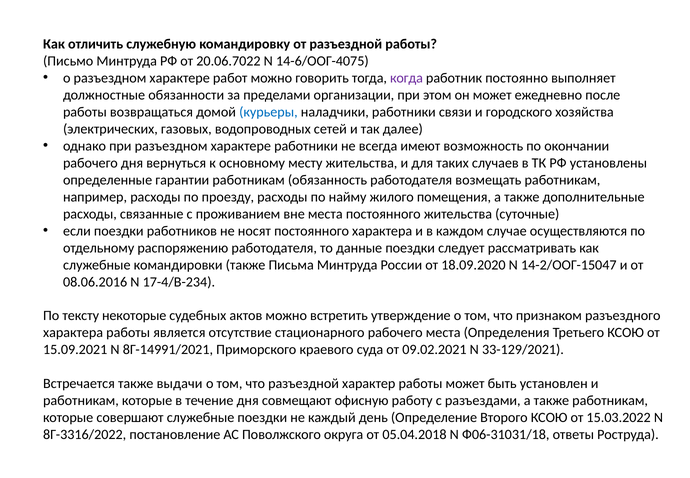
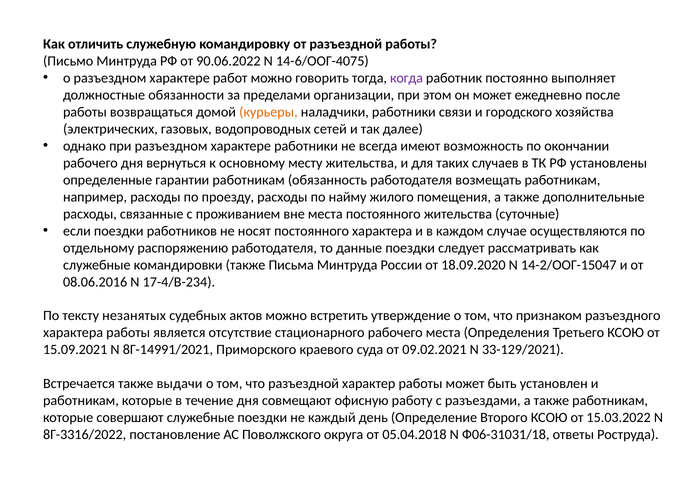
20.06.7022: 20.06.7022 -> 90.06.2022
курьеры colour: blue -> orange
некоторые: некоторые -> незанятых
